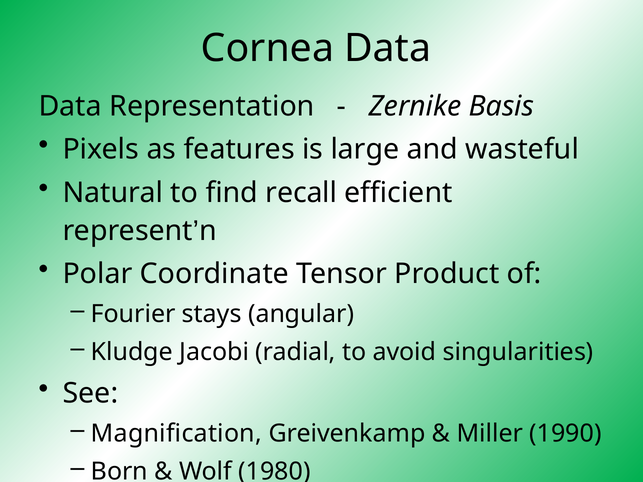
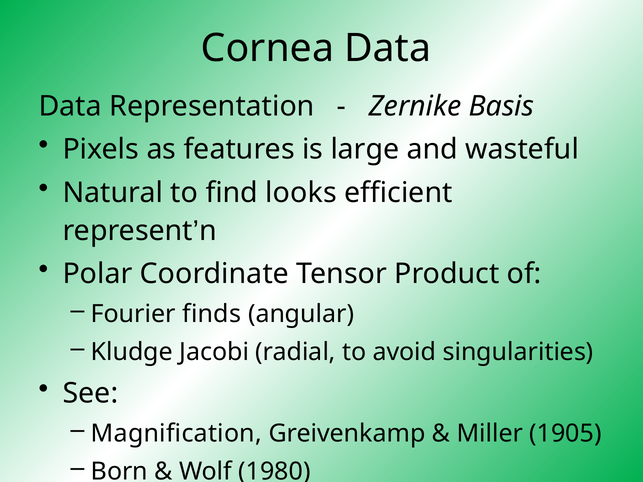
recall: recall -> looks
stays: stays -> finds
1990: 1990 -> 1905
